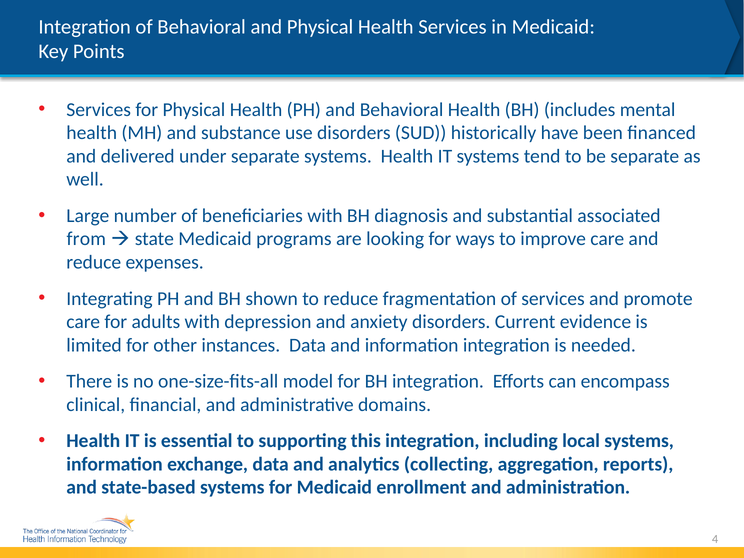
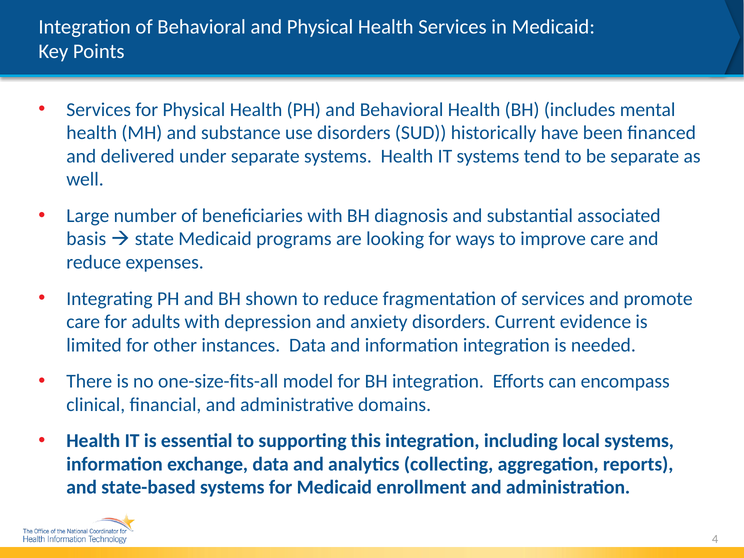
from: from -> basis
